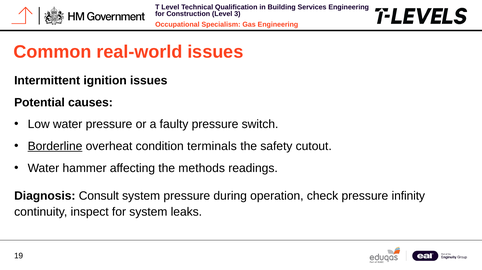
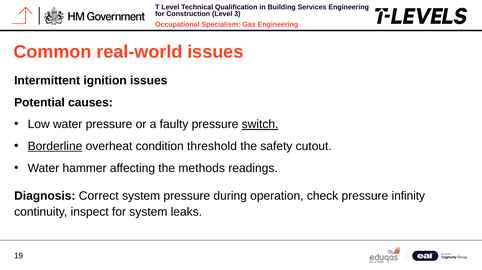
switch underline: none -> present
terminals: terminals -> threshold
Consult: Consult -> Correct
